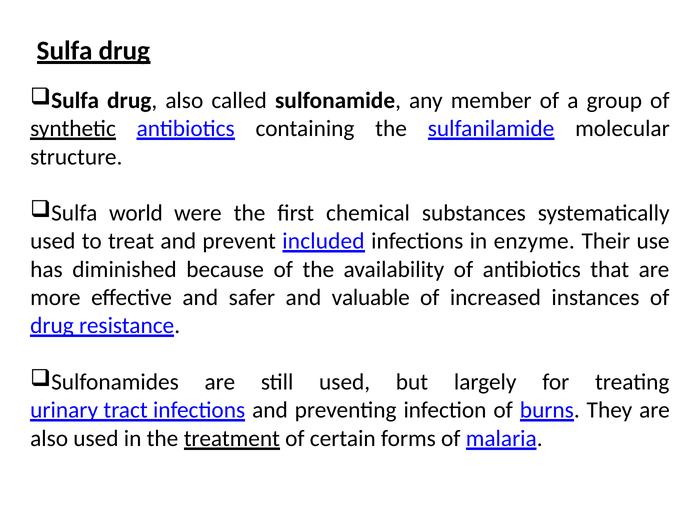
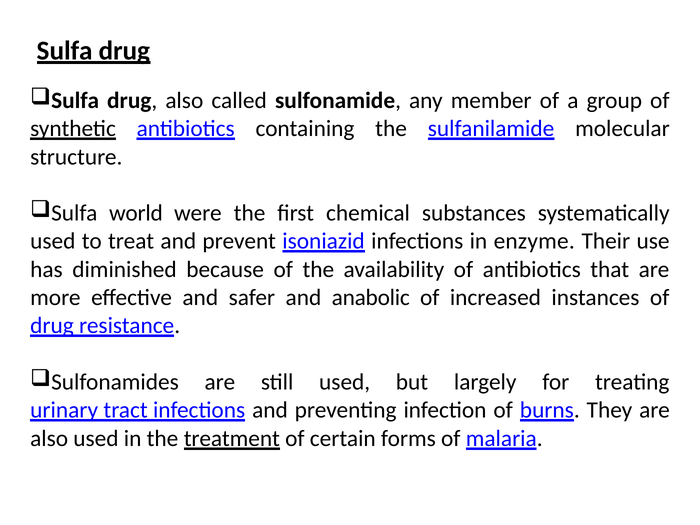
included: included -> isoniazid
valuable: valuable -> anabolic
